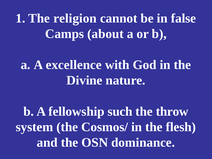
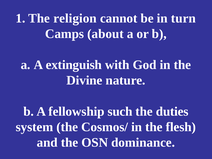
false: false -> turn
excellence: excellence -> extinguish
throw: throw -> duties
